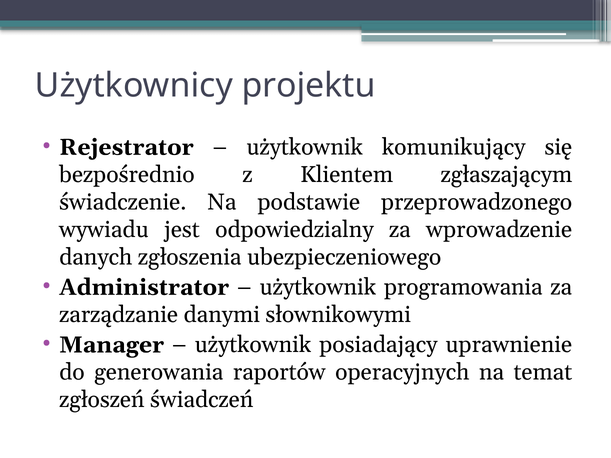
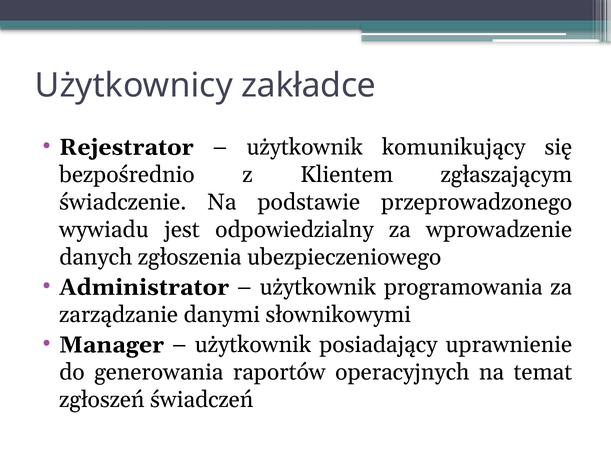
projektu: projektu -> zakładce
